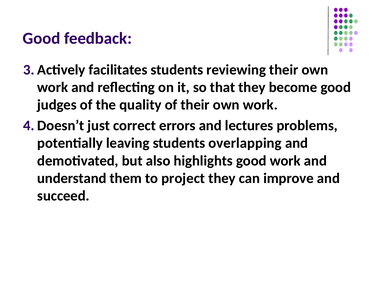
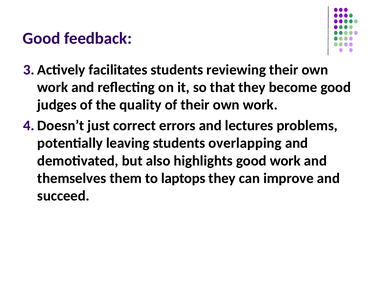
understand: understand -> themselves
project: project -> laptops
